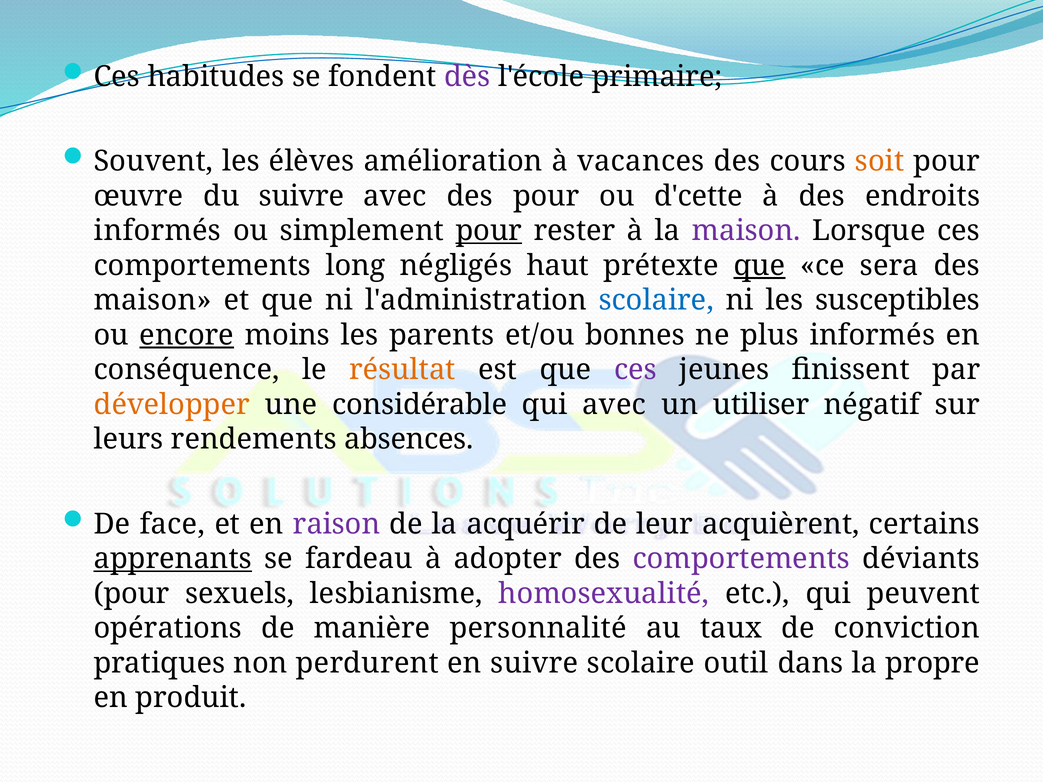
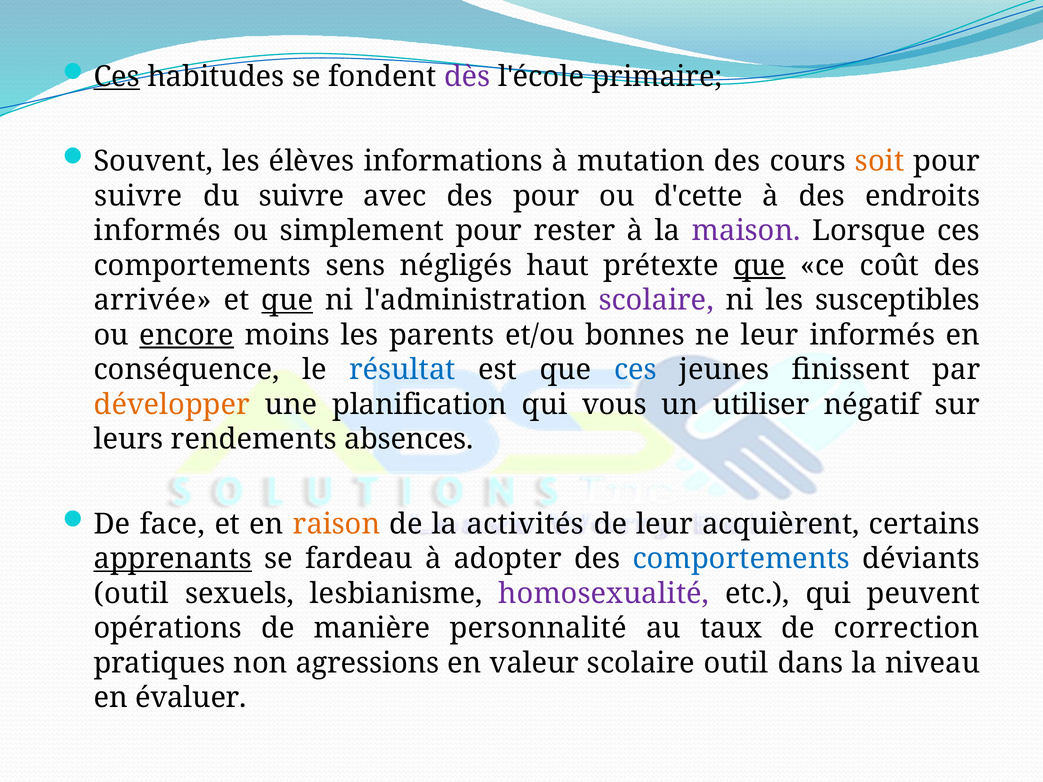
Ces at (117, 77) underline: none -> present
amélioration: amélioration -> informations
vacances: vacances -> mutation
œuvre at (139, 196): œuvre -> suivre
pour at (489, 231) underline: present -> none
long: long -> sens
sera: sera -> coût
maison at (153, 300): maison -> arrivée
que at (287, 300) underline: none -> present
scolaire at (656, 300) colour: blue -> purple
ne plus: plus -> leur
résultat colour: orange -> blue
ces at (635, 370) colour: purple -> blue
considérable: considérable -> planification
qui avec: avec -> vous
raison colour: purple -> orange
acquérir: acquérir -> activités
comportements at (741, 559) colour: purple -> blue
pour at (132, 594): pour -> outil
conviction: conviction -> correction
perdurent: perdurent -> agressions
en suivre: suivre -> valeur
propre: propre -> niveau
produit: produit -> évaluer
